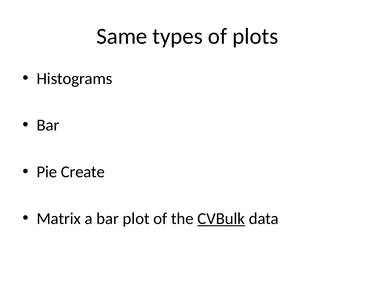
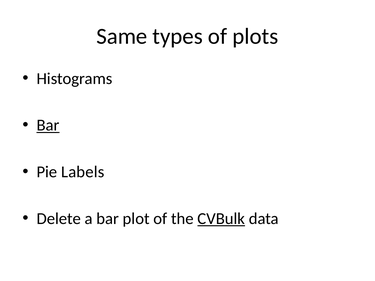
Bar at (48, 125) underline: none -> present
Create: Create -> Labels
Matrix: Matrix -> Delete
